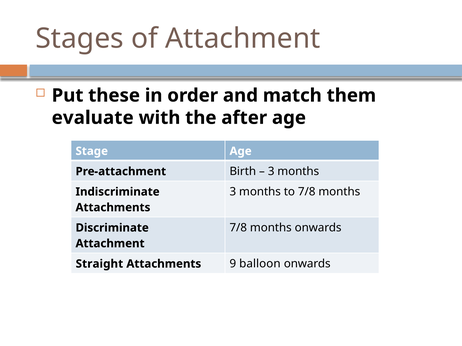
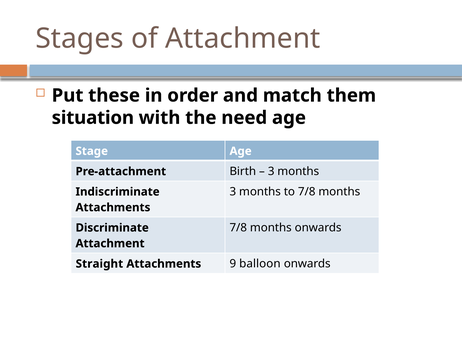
evaluate: evaluate -> situation
after: after -> need
